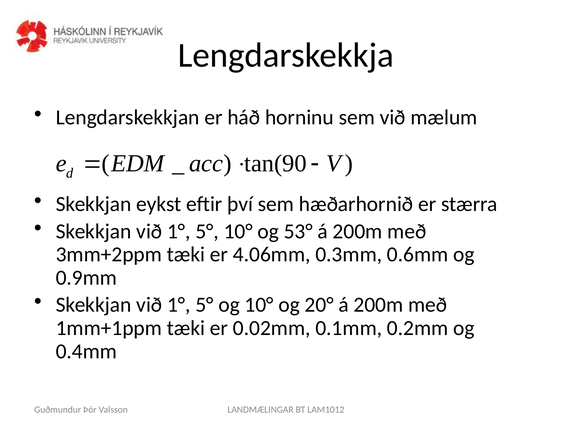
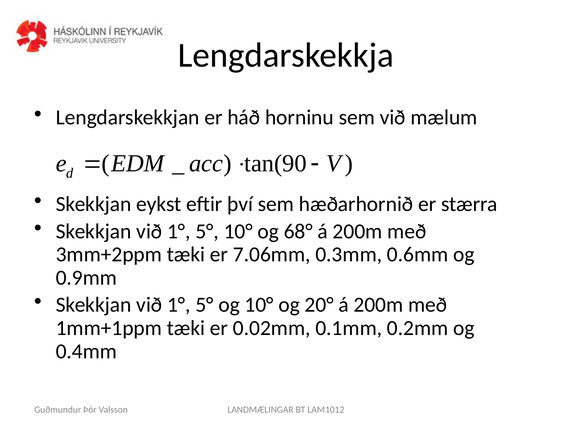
53°: 53° -> 68°
4.06mm: 4.06mm -> 7.06mm
